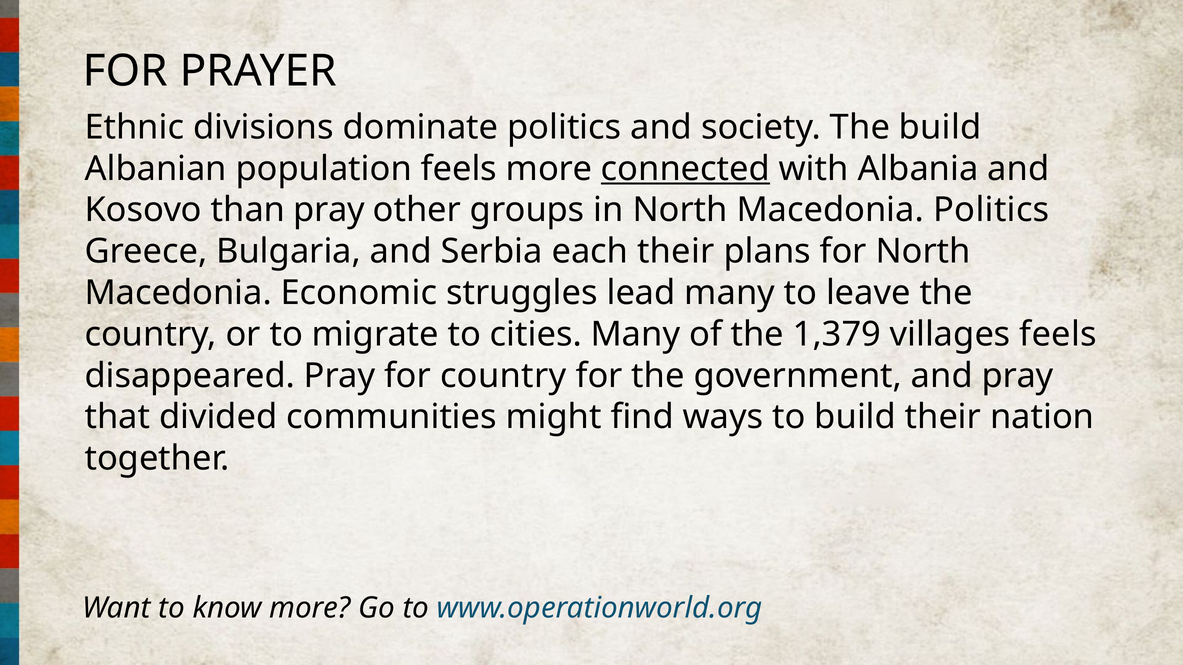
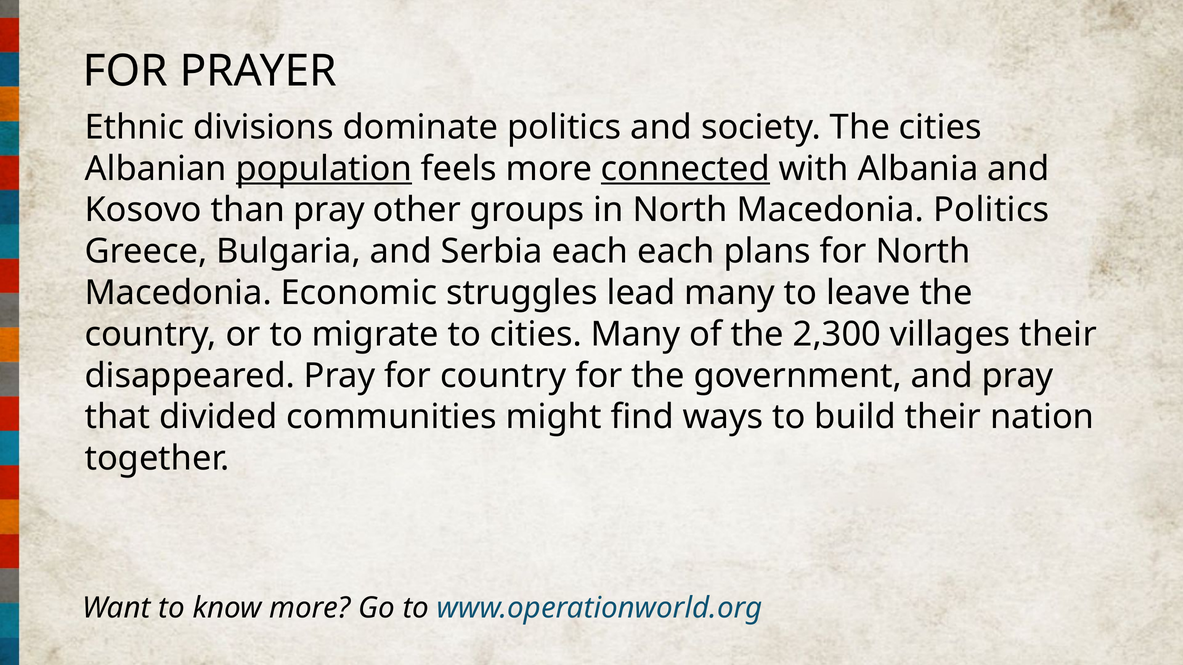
The build: build -> cities
population underline: none -> present
each their: their -> each
1,379: 1,379 -> 2,300
villages feels: feels -> their
